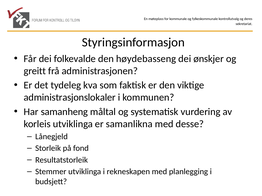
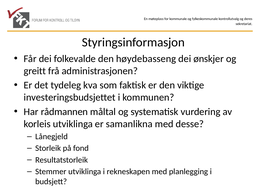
administrasjonslokaler: administrasjonslokaler -> investeringsbudsjettet
samanheng: samanheng -> rådmannen
